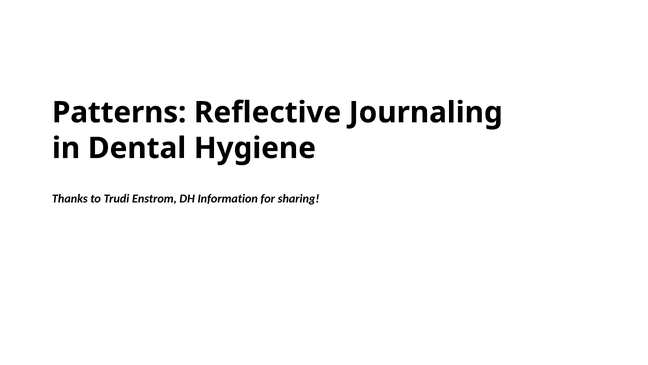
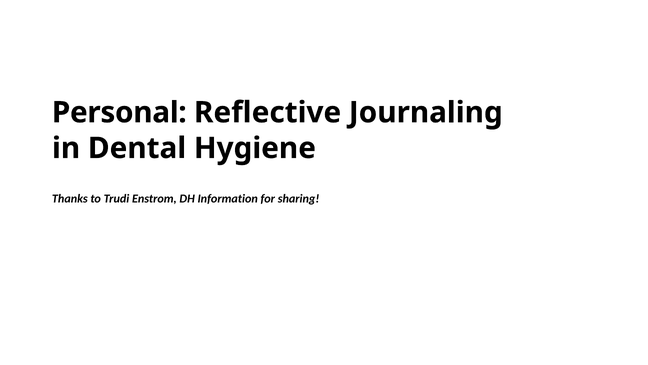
Patterns: Patterns -> Personal
